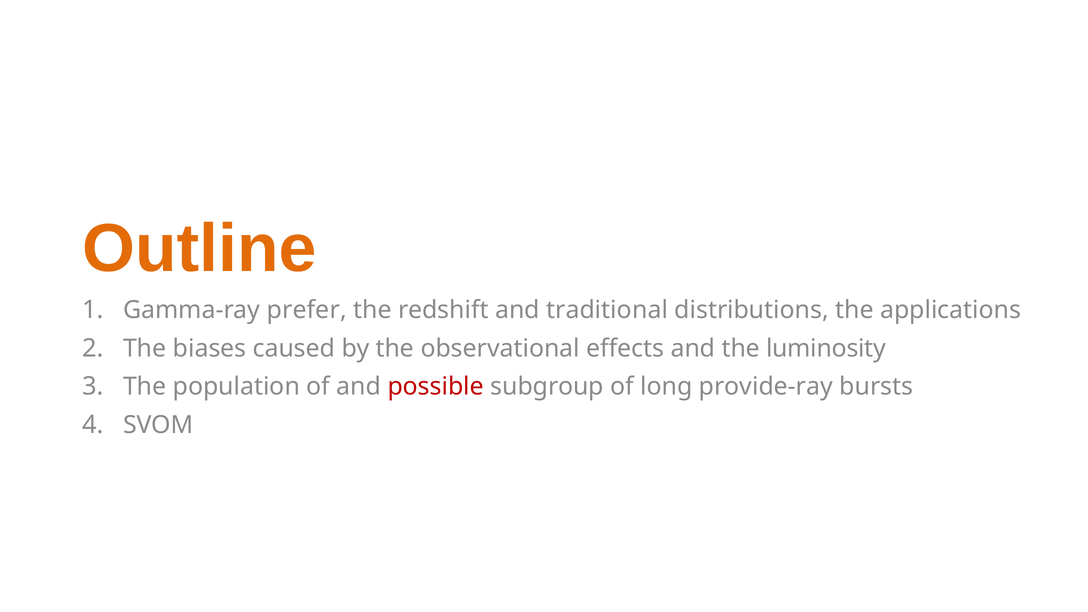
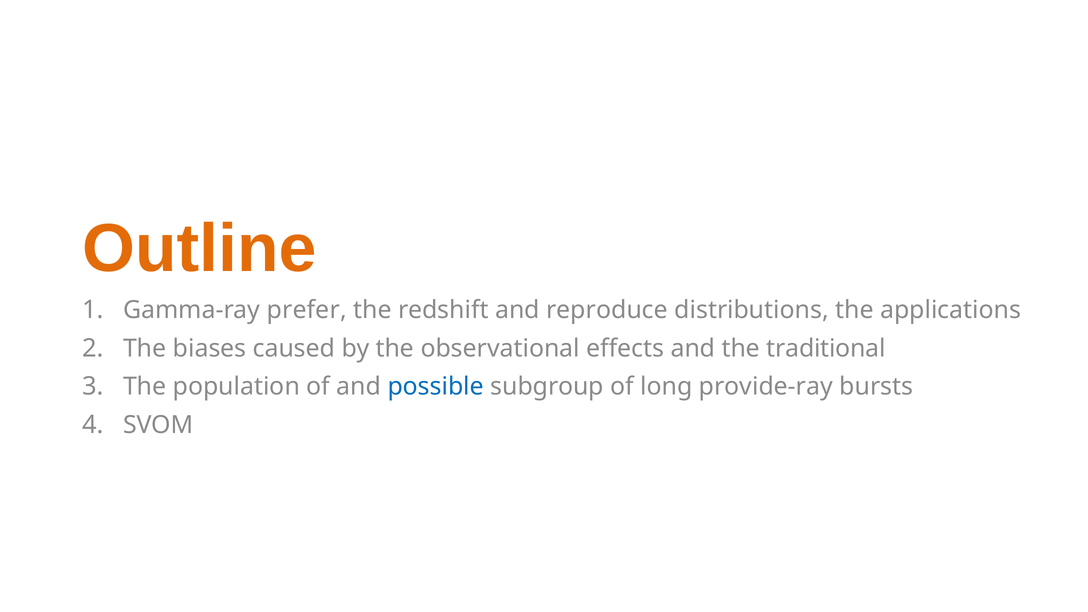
traditional: traditional -> reproduce
luminosity: luminosity -> traditional
possible colour: red -> blue
